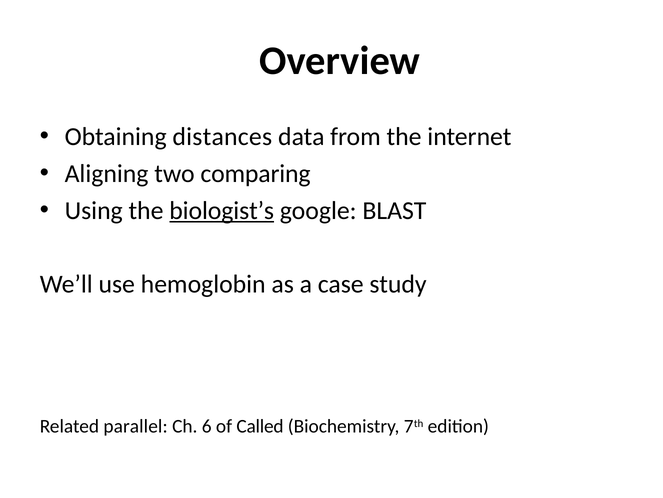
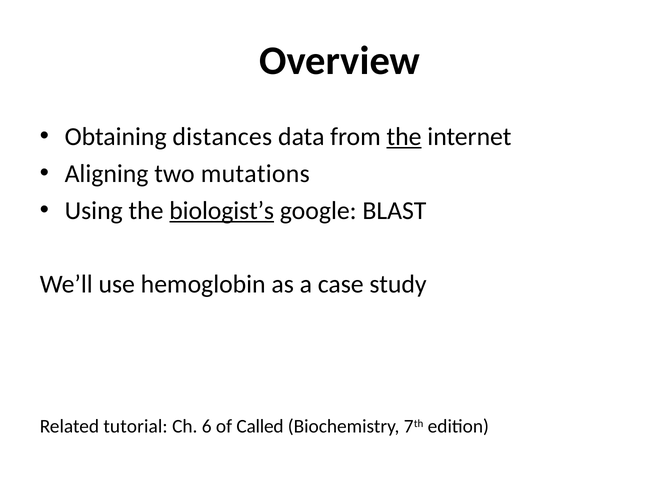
the at (404, 137) underline: none -> present
comparing: comparing -> mutations
parallel: parallel -> tutorial
